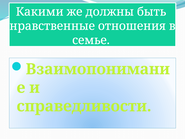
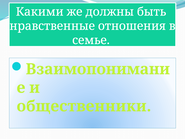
справедливости: справедливости -> общественники
